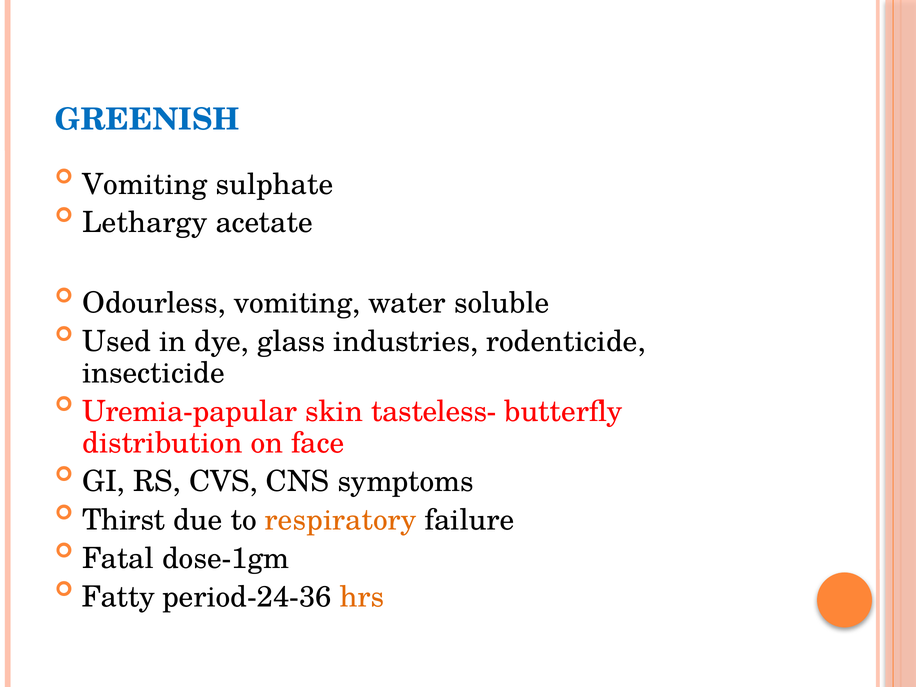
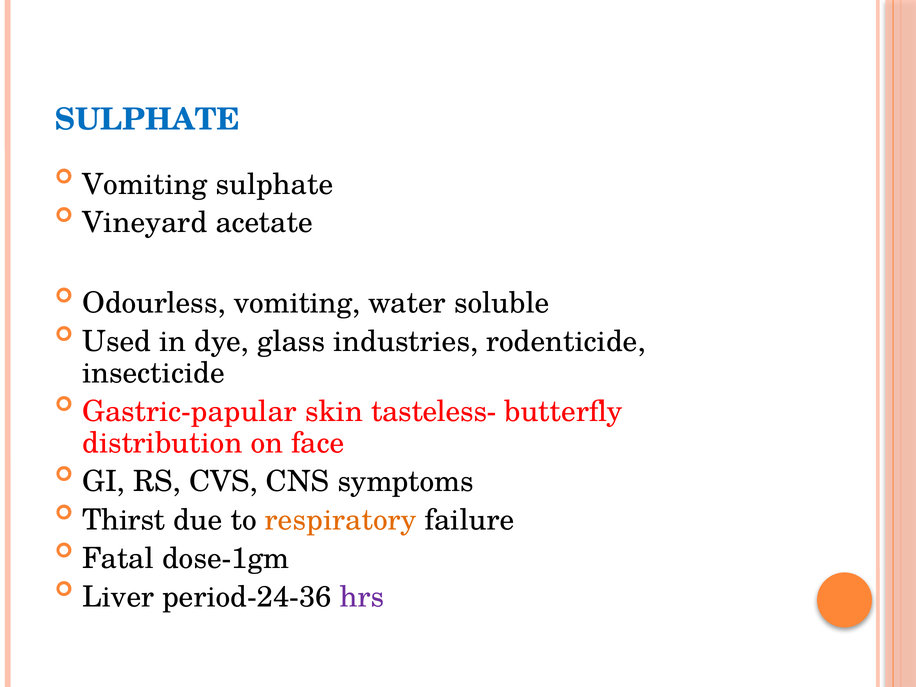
GREENISH at (147, 120): GREENISH -> SULPHATE
Lethargy: Lethargy -> Vineyard
Uremia-papular: Uremia-papular -> Gastric-papular
Fatty: Fatty -> Liver
hrs colour: orange -> purple
